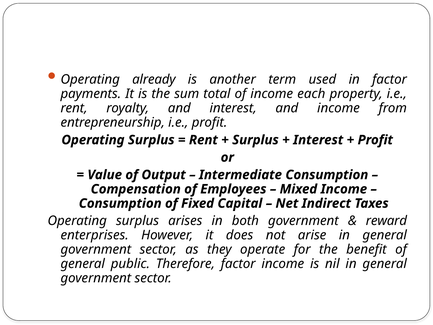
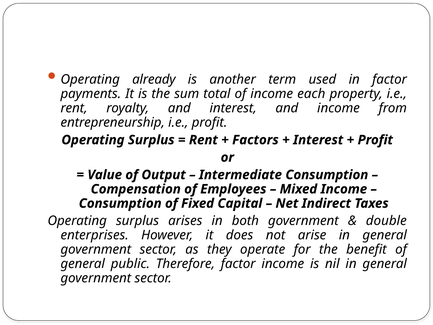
Surplus at (255, 140): Surplus -> Factors
reward: reward -> double
